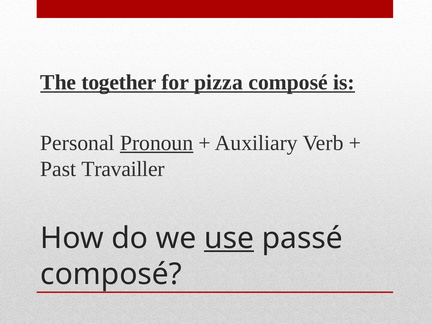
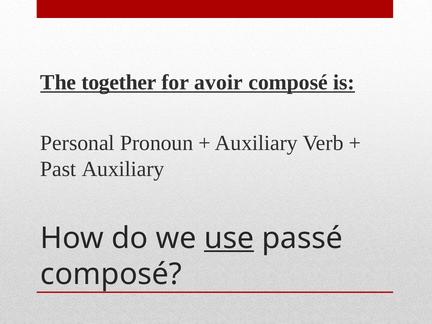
pizza: pizza -> avoir
Pronoun underline: present -> none
Past Travailler: Travailler -> Auxiliary
